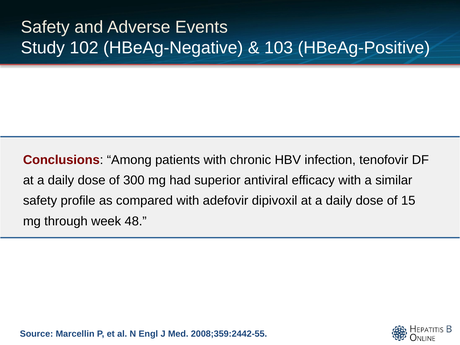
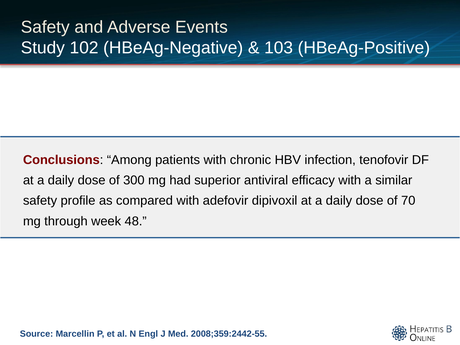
15: 15 -> 70
